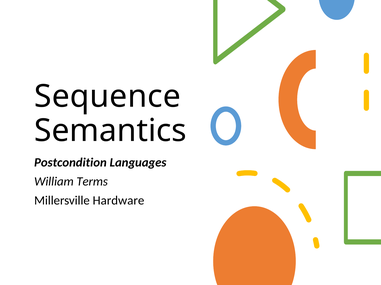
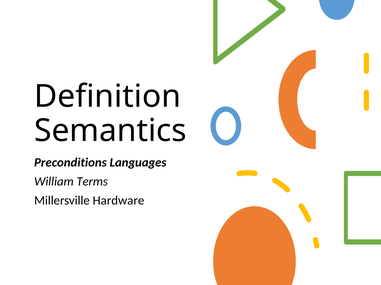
Sequence: Sequence -> Definition
Postcondition: Postcondition -> Preconditions
